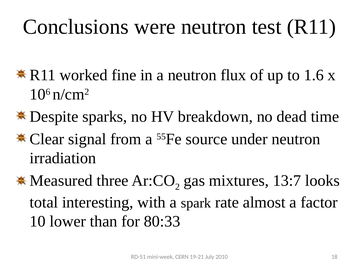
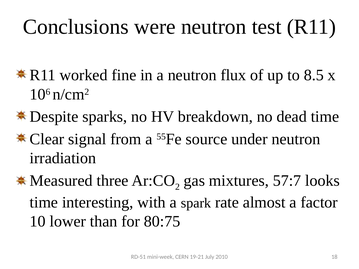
1.6: 1.6 -> 8.5
13:7: 13:7 -> 57:7
total at (44, 202): total -> time
80:33: 80:33 -> 80:75
